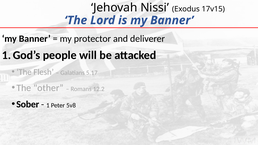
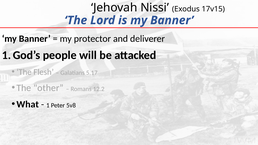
Sober: Sober -> What
